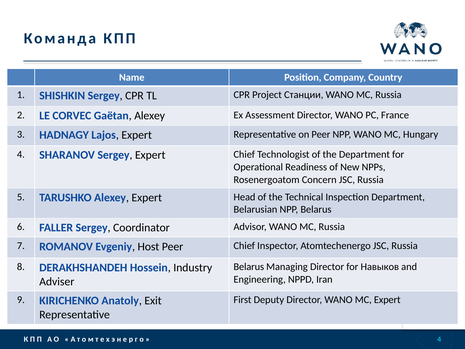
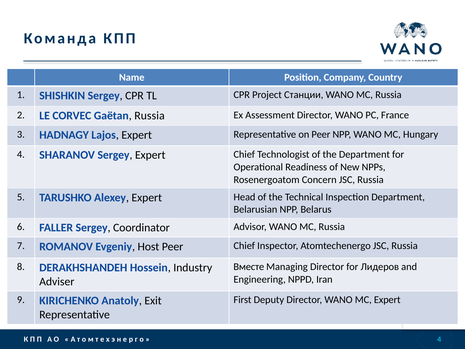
Gaëtan Alexey: Alexey -> Russia
Belarus at (249, 267): Belarus -> Вместе
Навыков: Навыков -> Лидеров
